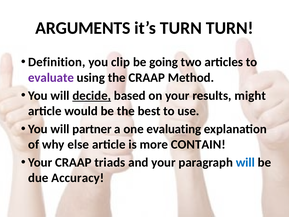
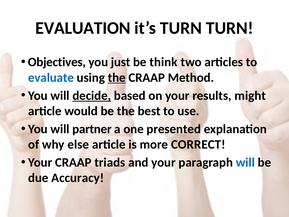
ARGUMENTS: ARGUMENTS -> EVALUATION
Definition: Definition -> Objectives
clip: clip -> just
going: going -> think
evaluate colour: purple -> blue
the at (117, 77) underline: none -> present
evaluating: evaluating -> presented
CONTAIN: CONTAIN -> CORRECT
